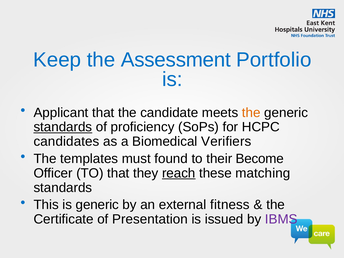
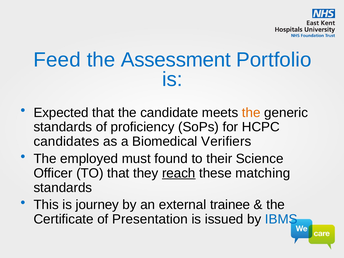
Keep: Keep -> Feed
Applicant: Applicant -> Expected
standards at (63, 127) underline: present -> none
templates: templates -> employed
Become: Become -> Science
is generic: generic -> journey
fitness: fitness -> trainee
IBMS colour: purple -> blue
